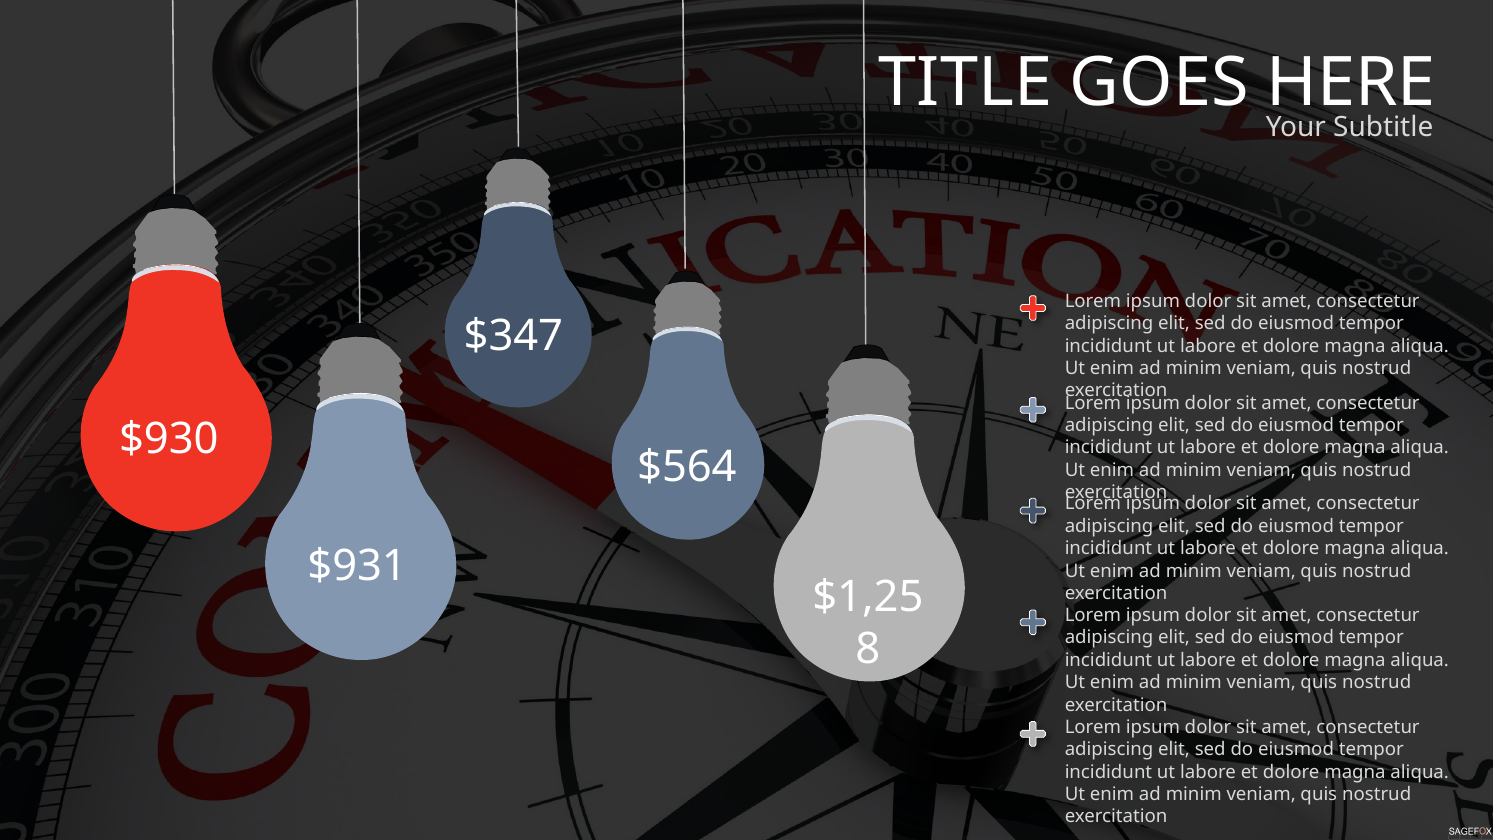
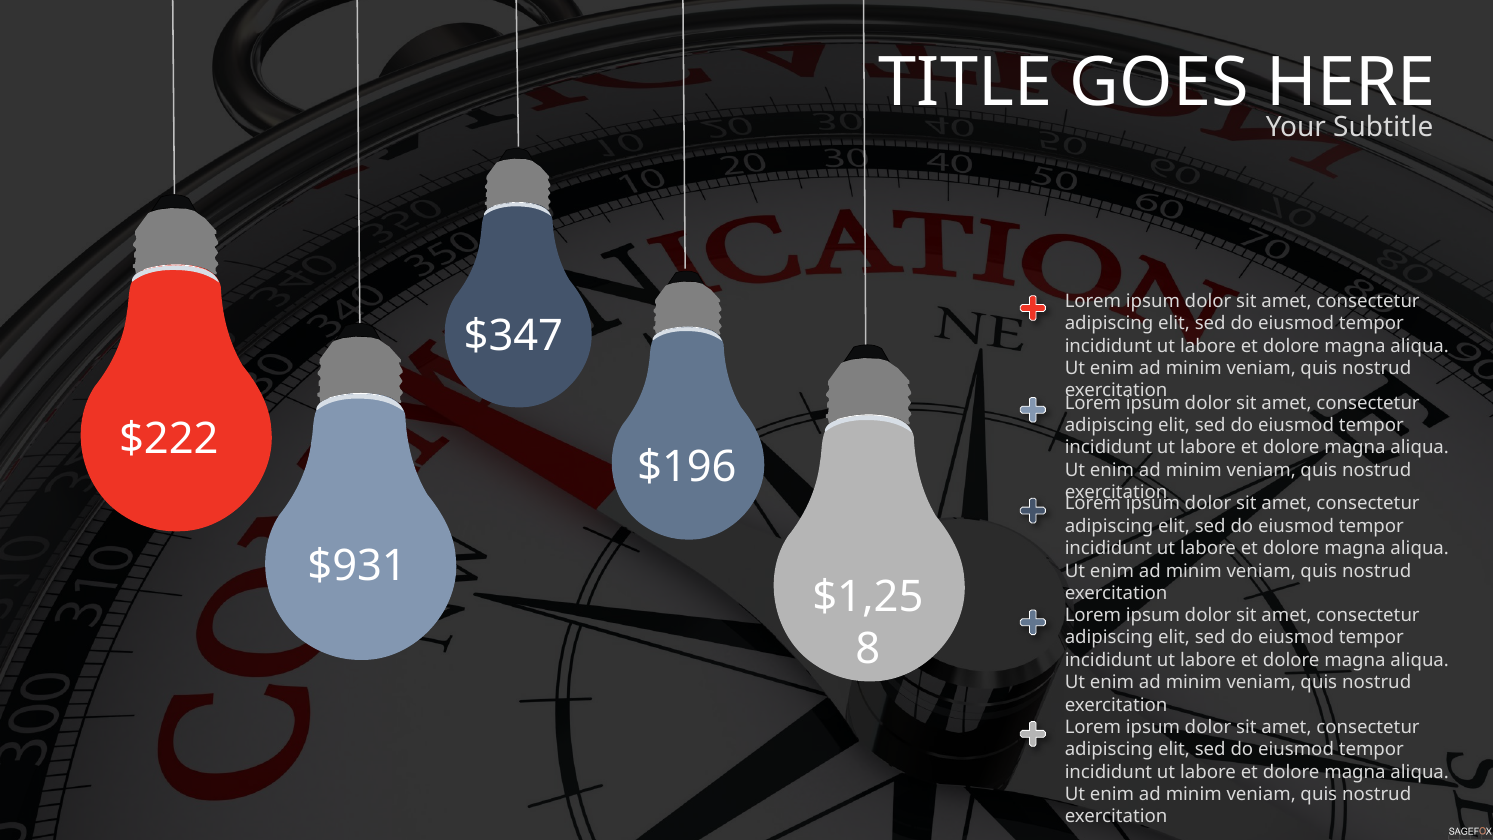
$930: $930 -> $222
$564: $564 -> $196
